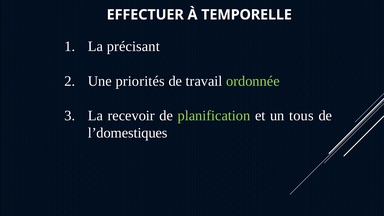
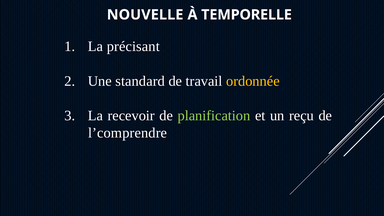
EFFECTUER: EFFECTUER -> NOUVELLE
priorités: priorités -> standard
ordonnée colour: light green -> yellow
tous: tous -> reçu
l’domestiques: l’domestiques -> l’comprendre
